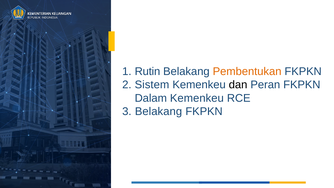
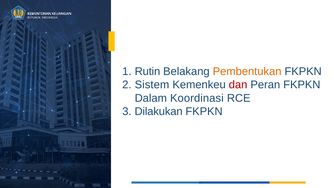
dan colour: black -> red
Dalam Kemenkeu: Kemenkeu -> Koordinasi
Belakang at (158, 111): Belakang -> Dilakukan
